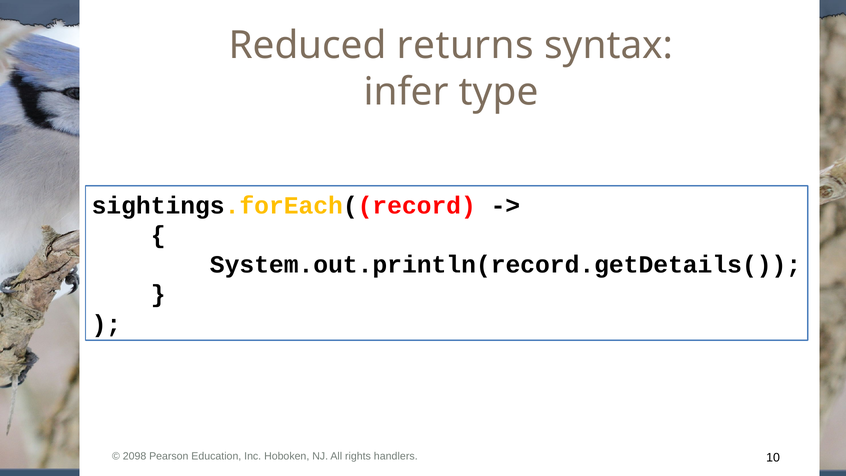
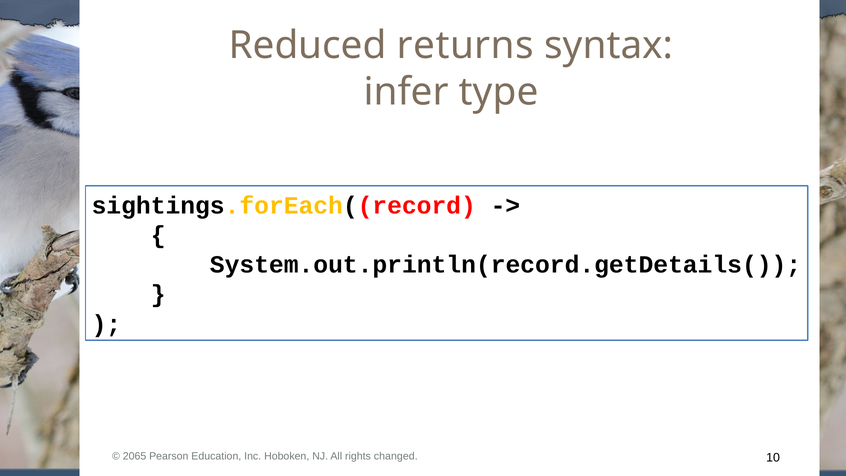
2098: 2098 -> 2065
handlers: handlers -> changed
